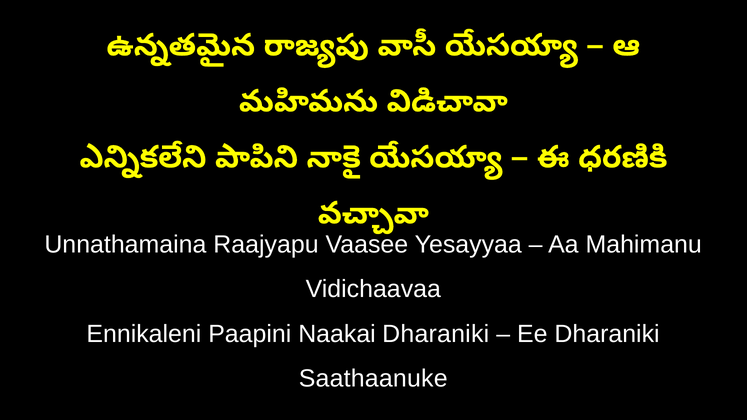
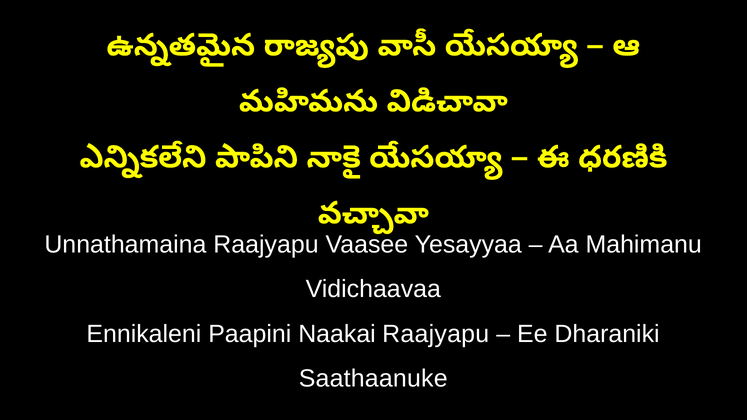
Naakai Dharaniki: Dharaniki -> Raajyapu
